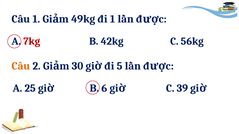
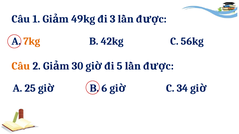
đi 1: 1 -> 3
7kg colour: red -> orange
39: 39 -> 34
